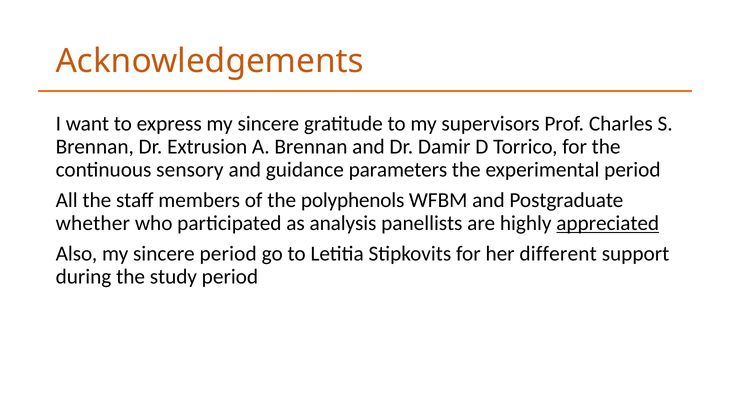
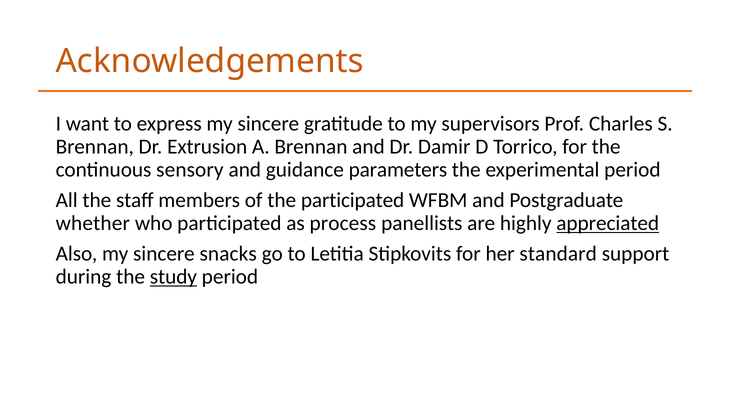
the polyphenols: polyphenols -> participated
analysis: analysis -> process
sincere period: period -> snacks
different: different -> standard
study underline: none -> present
